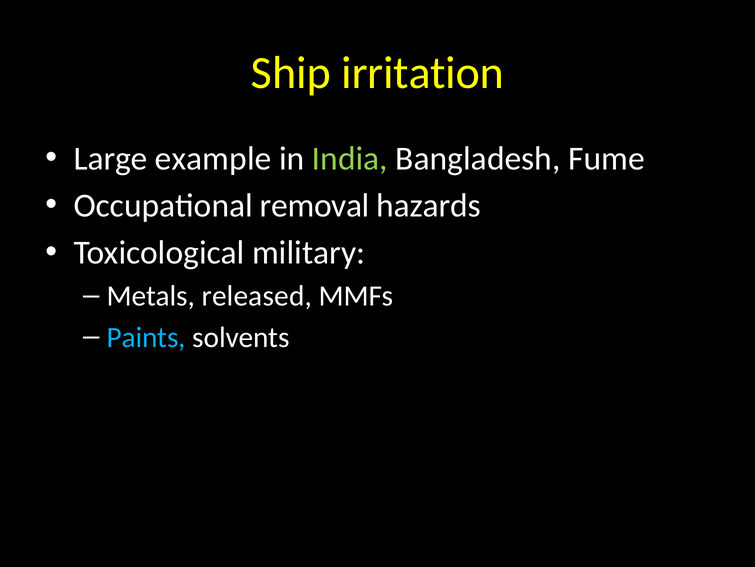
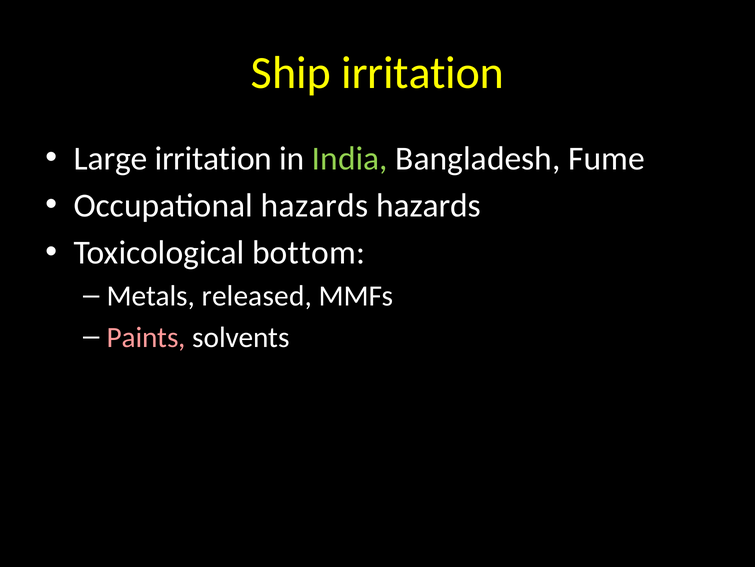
Large example: example -> irritation
Occupational removal: removal -> hazards
military: military -> bottom
Paints colour: light blue -> pink
